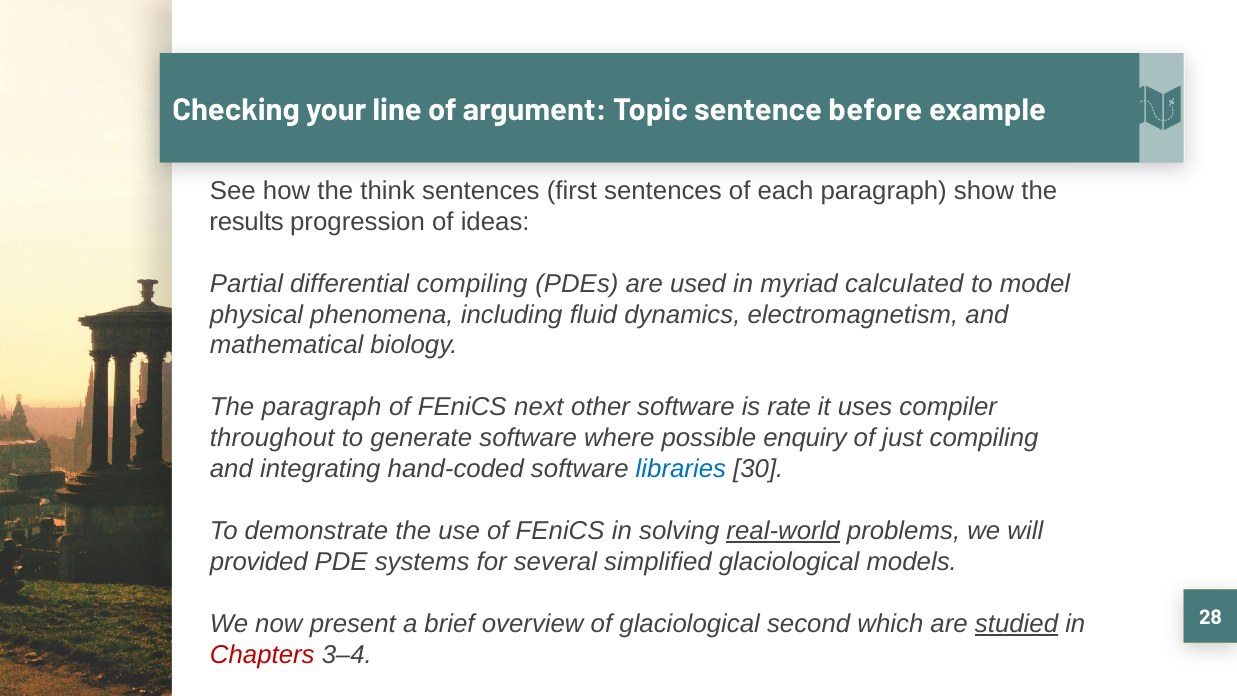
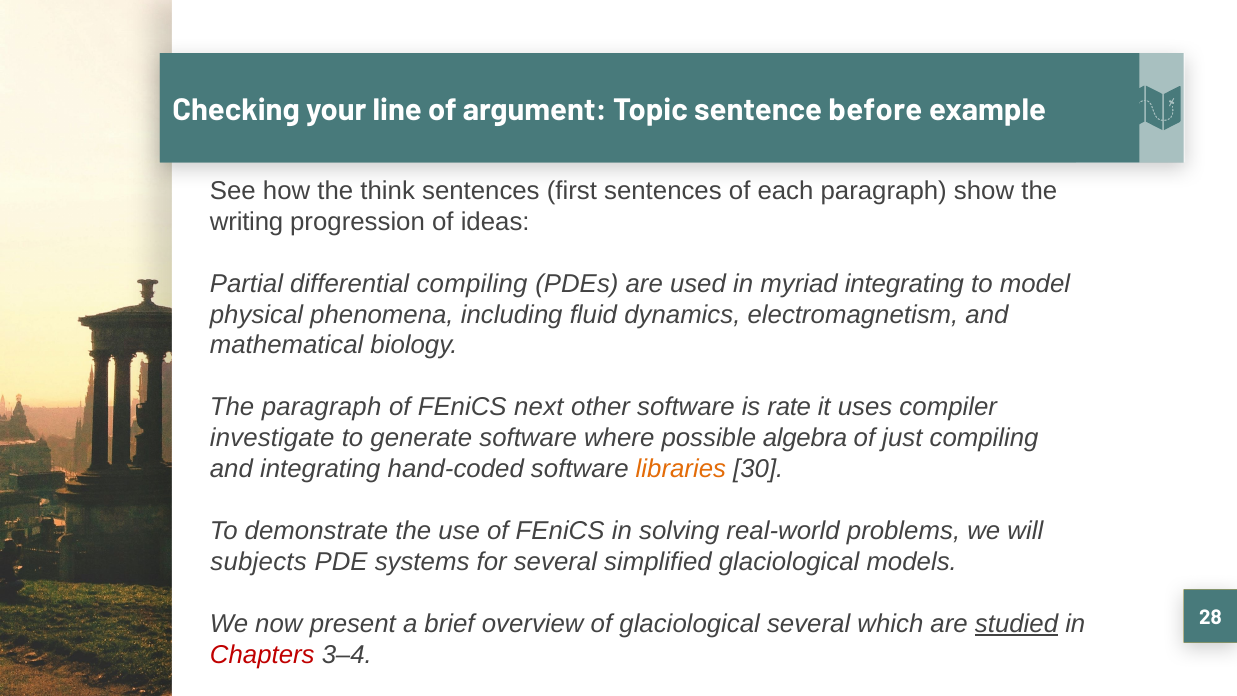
results: results -> writing
myriad calculated: calculated -> integrating
throughout: throughout -> investigate
enquiry: enquiry -> algebra
libraries colour: blue -> orange
real-world underline: present -> none
provided: provided -> subjects
glaciological second: second -> several
